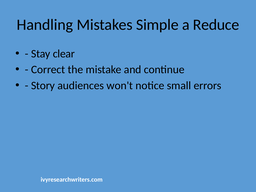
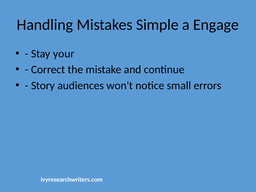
Reduce: Reduce -> Engage
clear: clear -> your
